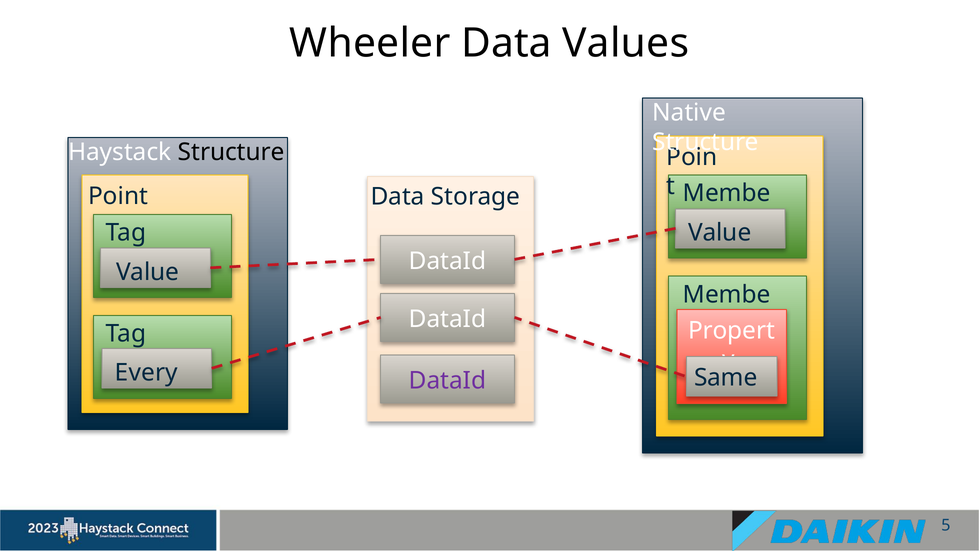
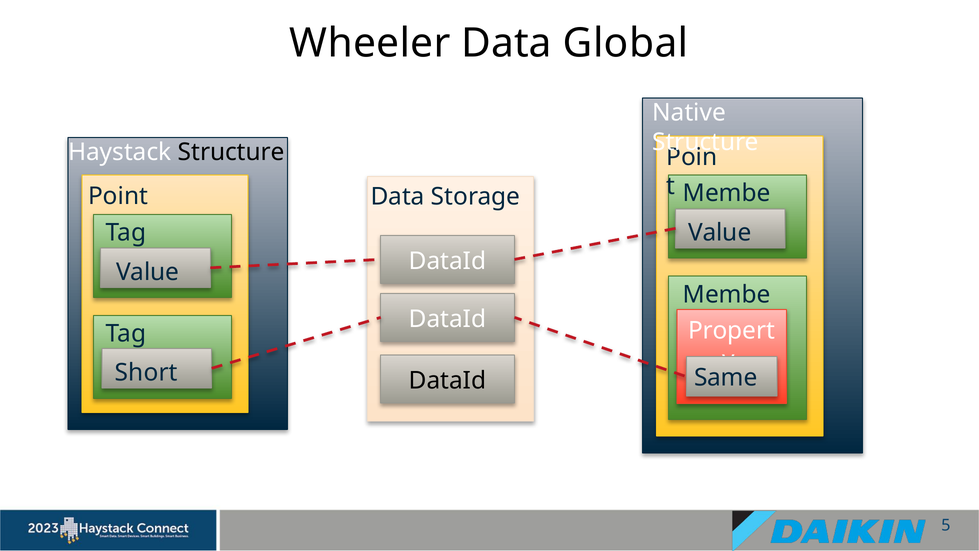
Values: Values -> Global
Every: Every -> Short
DataId at (448, 381) colour: purple -> black
